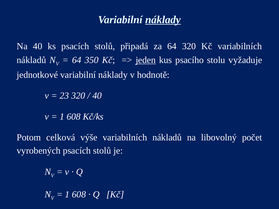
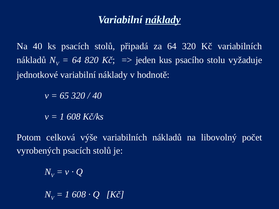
350: 350 -> 820
jeden underline: present -> none
23: 23 -> 65
